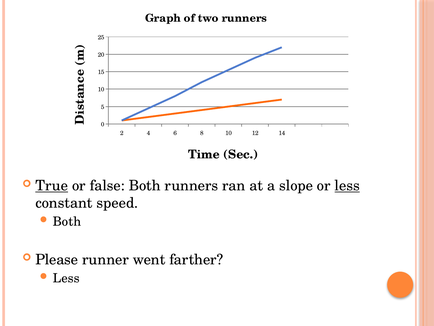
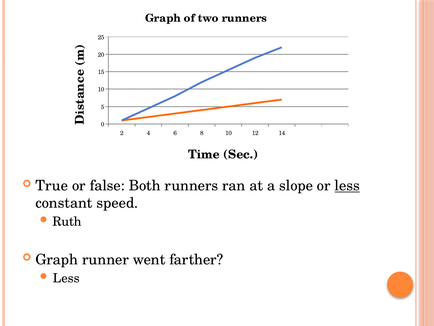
True underline: present -> none
Both at (67, 221): Both -> Ruth
Please at (57, 259): Please -> Graph
